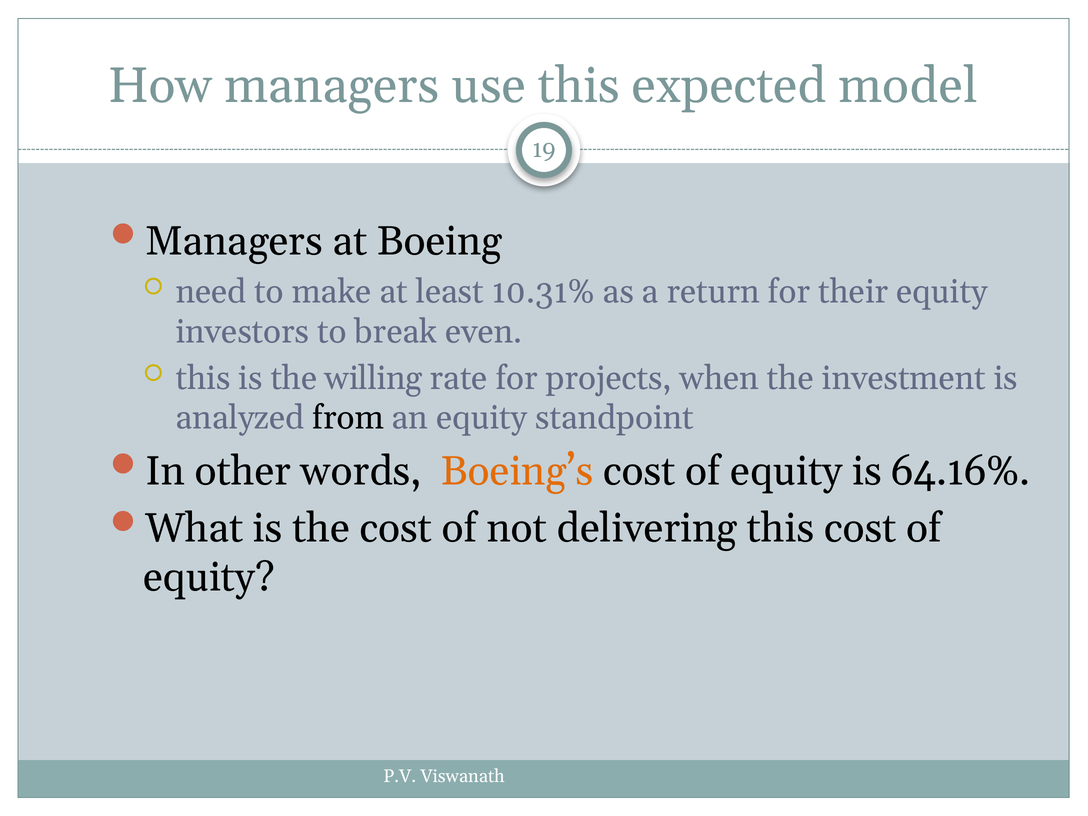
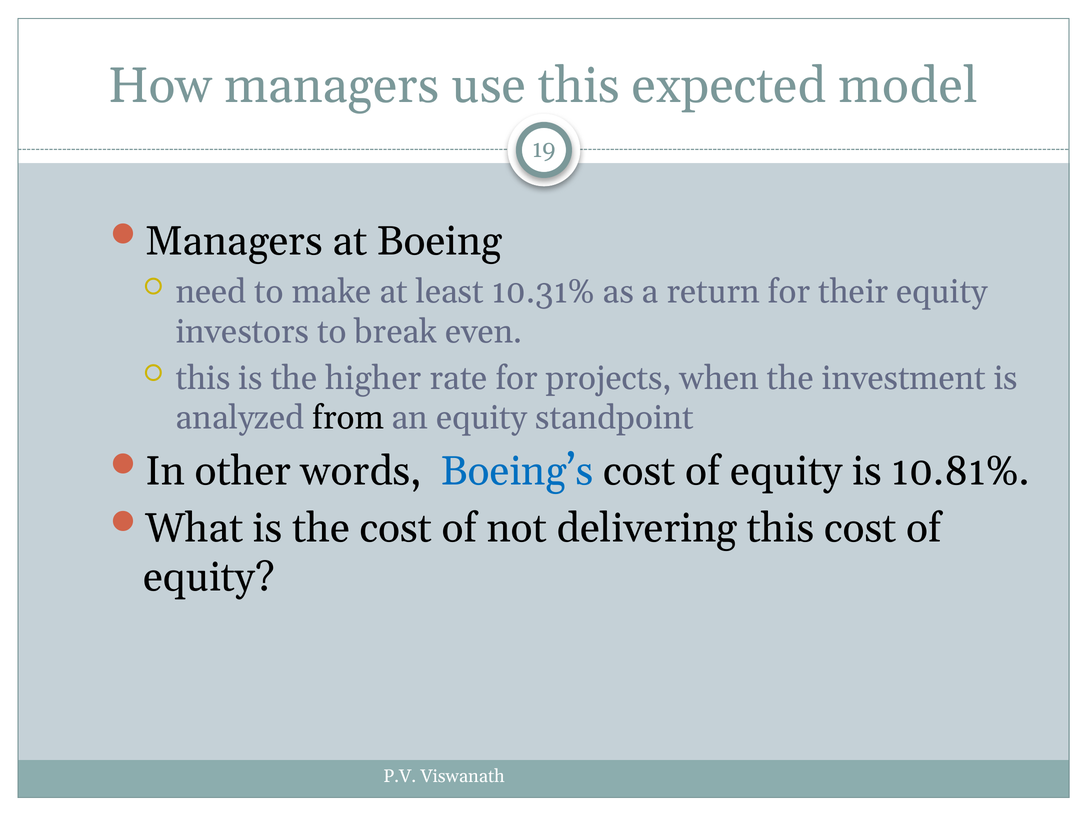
willing: willing -> higher
Boeing’s colour: orange -> blue
64.16%: 64.16% -> 10.81%
